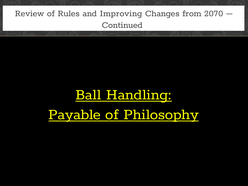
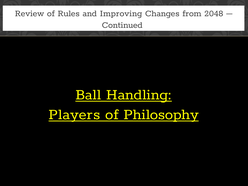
2070: 2070 -> 2048
Payable: Payable -> Players
